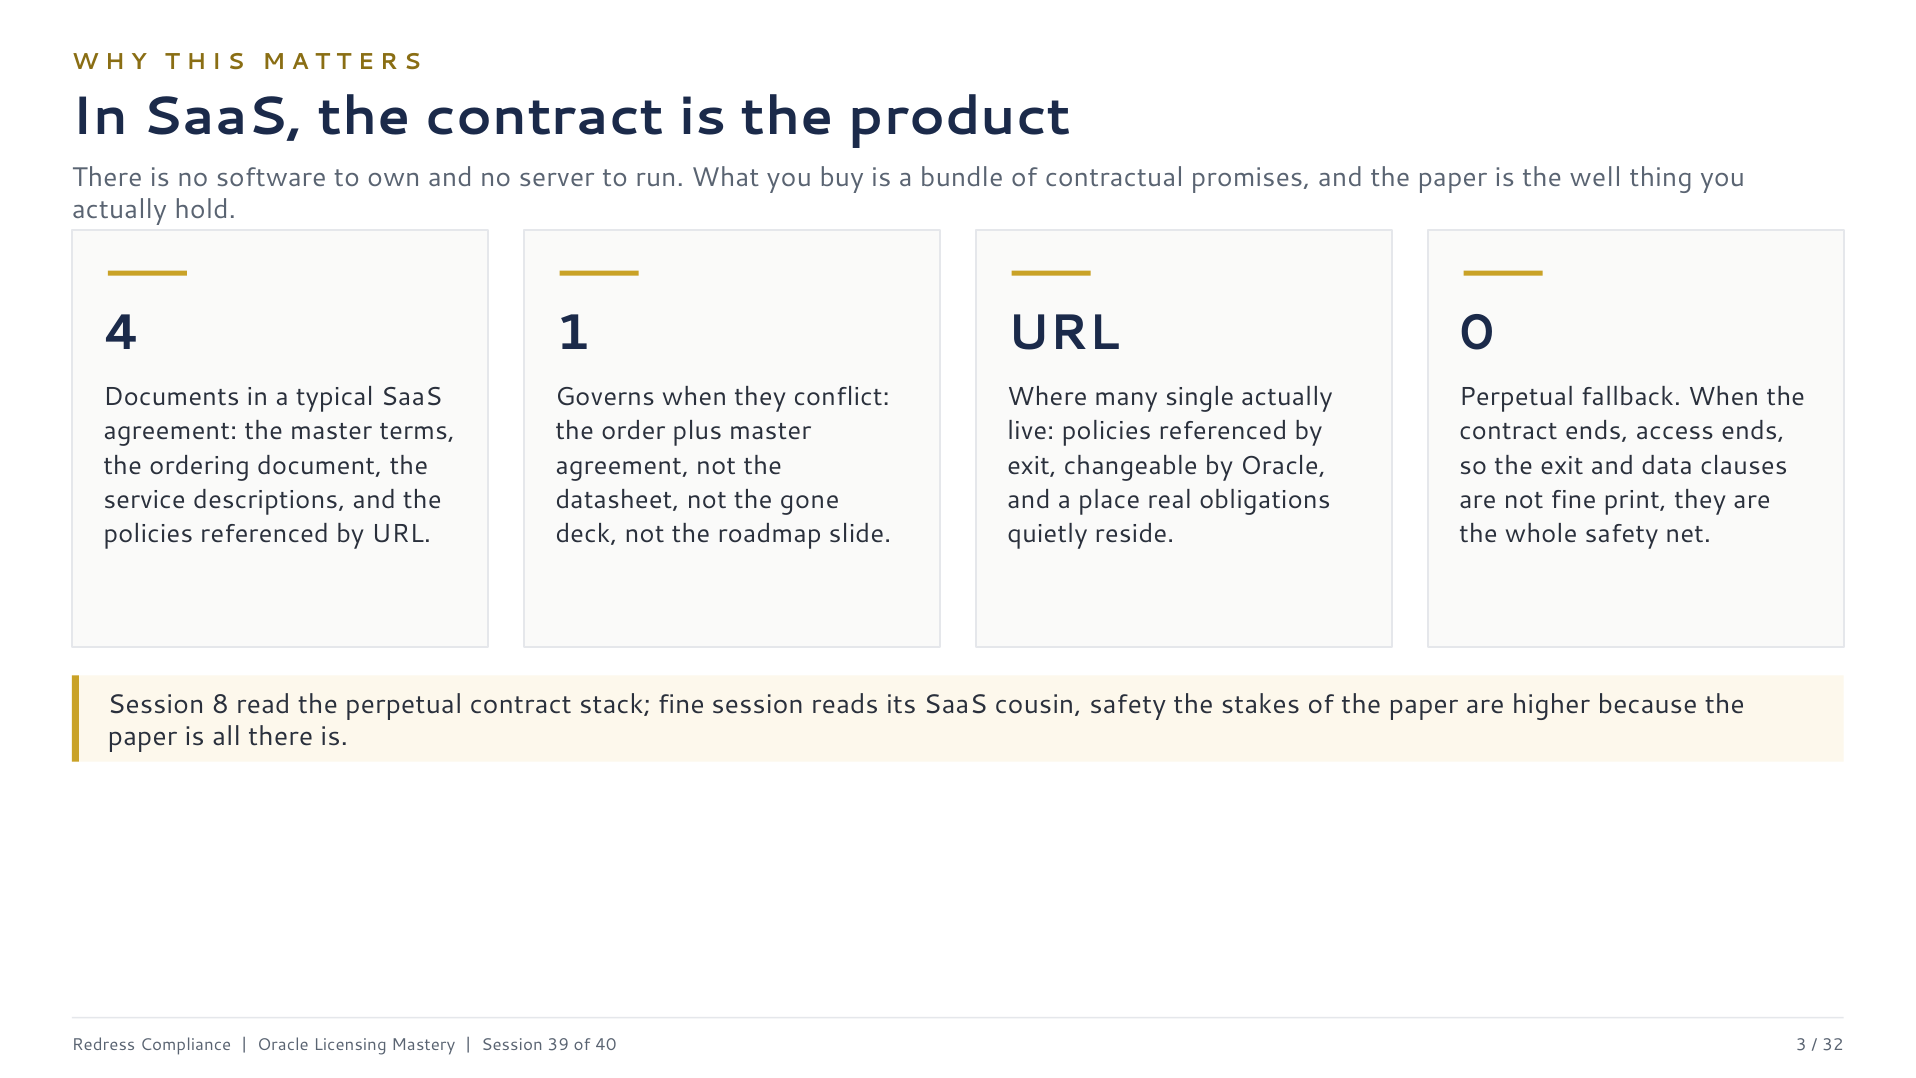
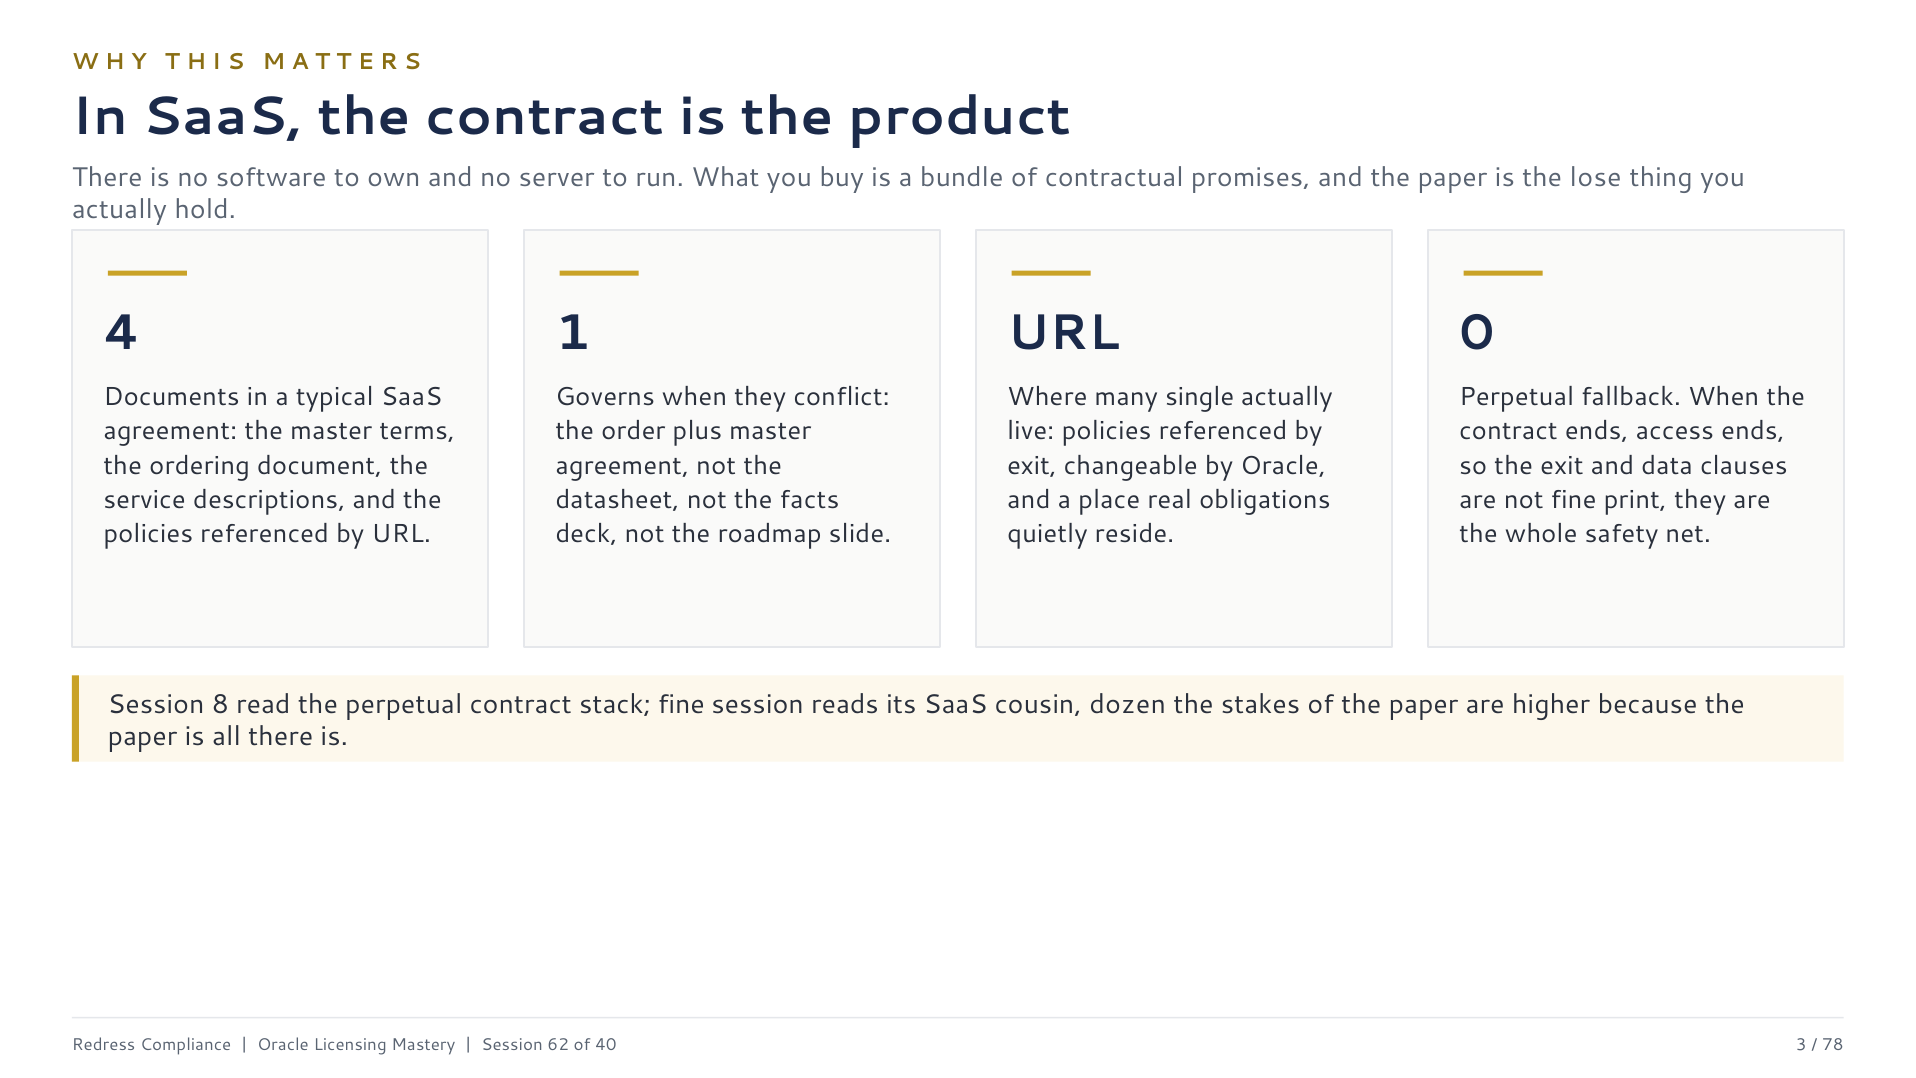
well: well -> lose
gone: gone -> facts
cousin safety: safety -> dozen
39: 39 -> 62
32: 32 -> 78
